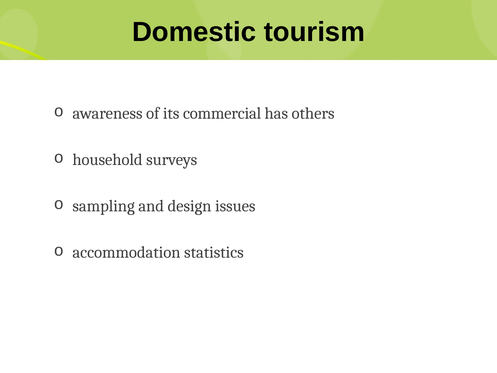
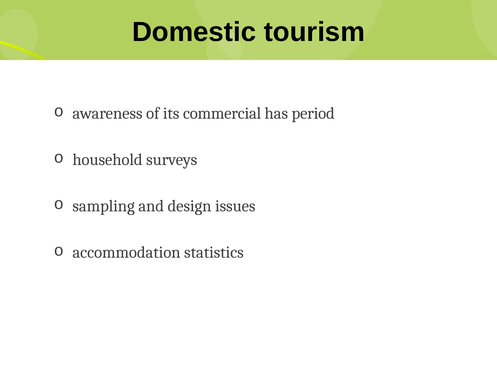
others: others -> period
